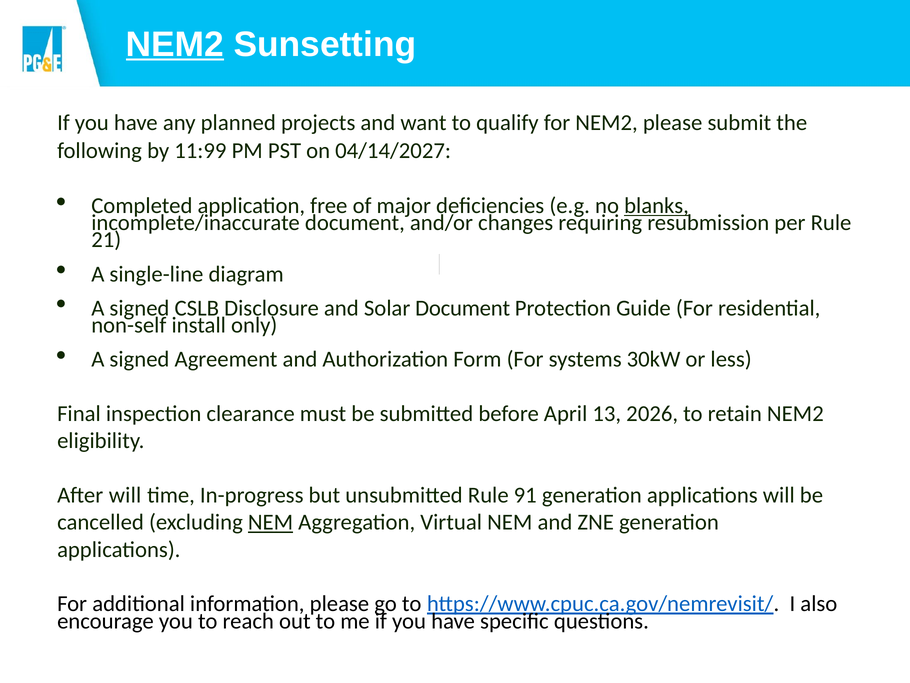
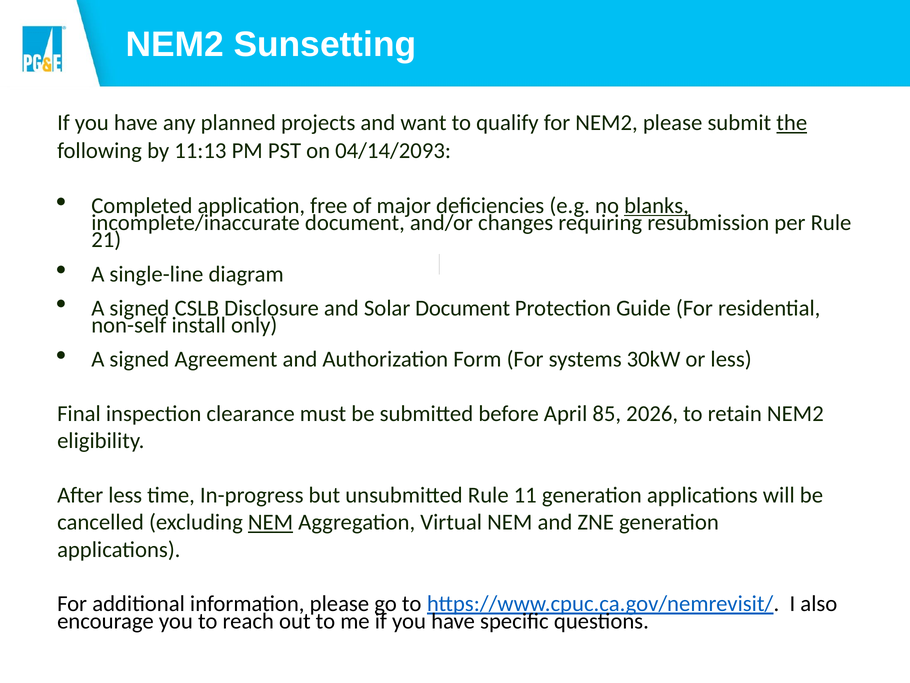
NEM2 at (175, 44) underline: present -> none
the underline: none -> present
11:99: 11:99 -> 11:13
04/14/2027: 04/14/2027 -> 04/14/2093
13: 13 -> 85
After will: will -> less
91: 91 -> 11
